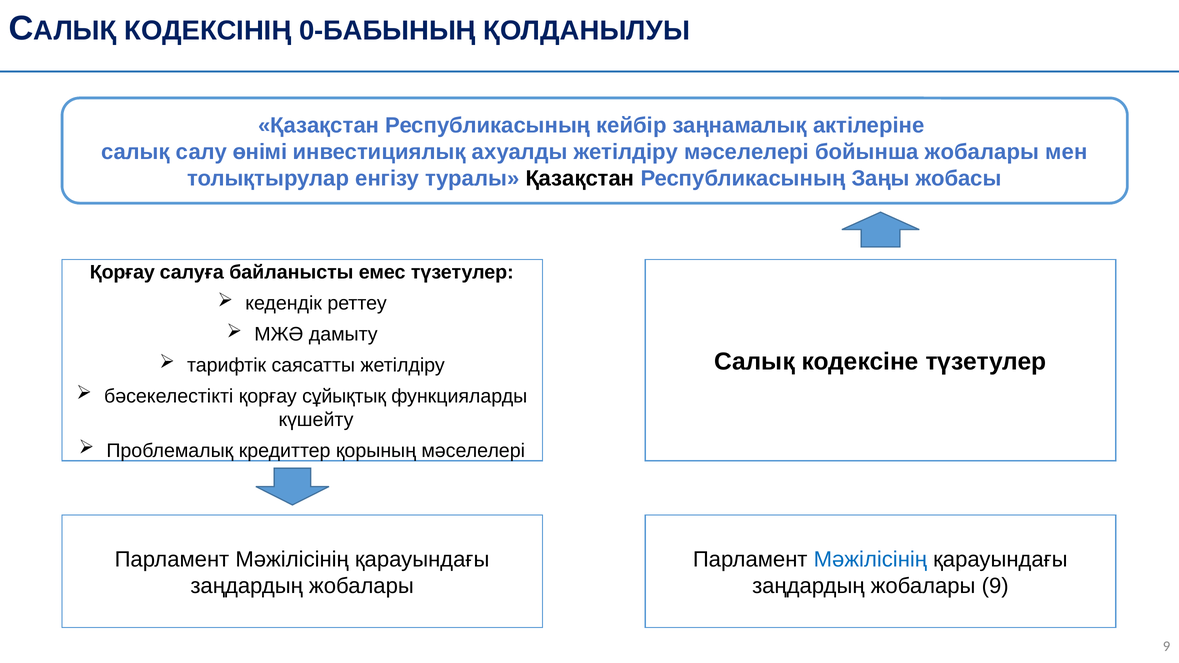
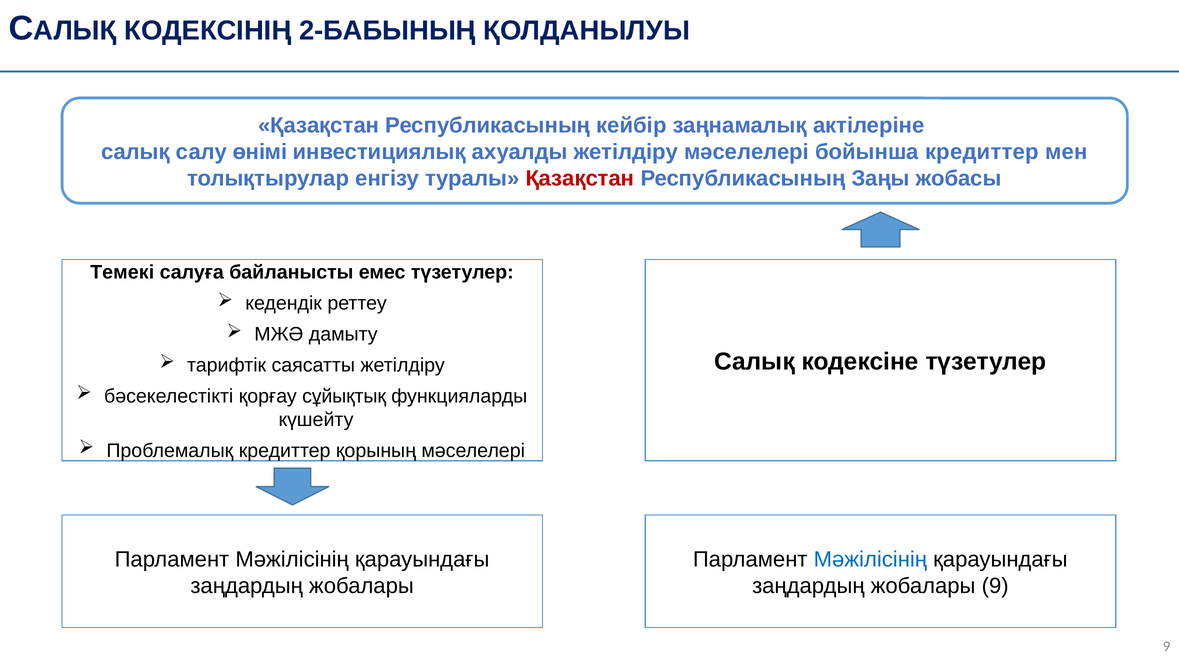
0-БАБЫНЫҢ: 0-БАБЫНЫҢ -> 2-БАБЫНЫҢ
бойынша жобалары: жобалары -> кредиттер
Қазақстан at (580, 179) colour: black -> red
Қорғау at (122, 272): Қорғау -> Темекі
